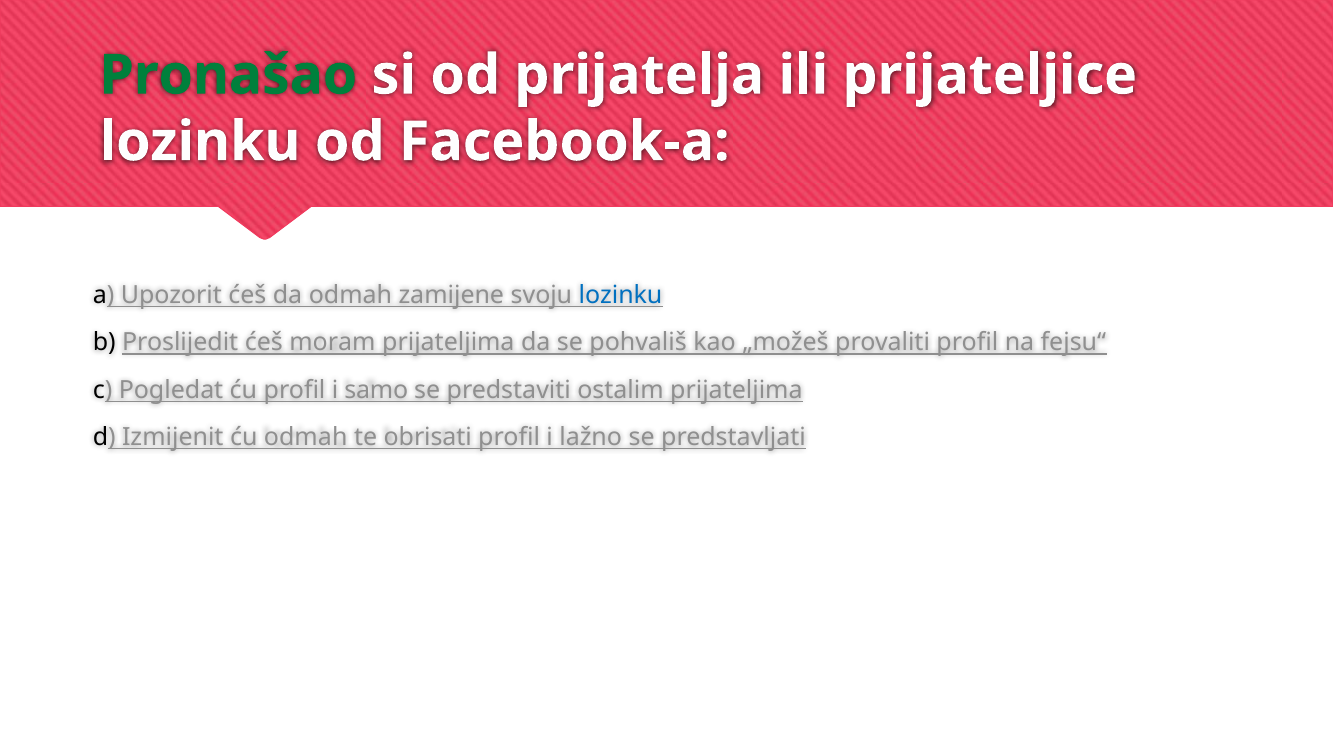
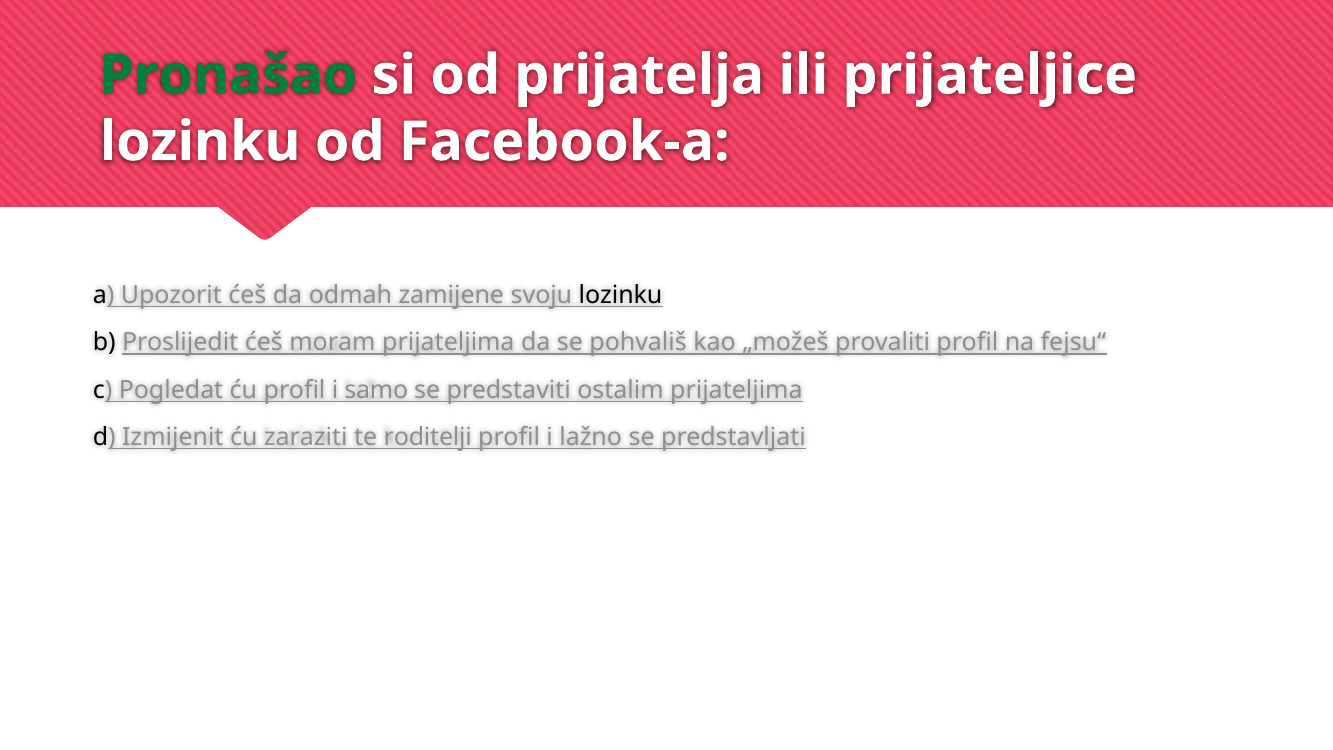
lozinku at (621, 295) colour: blue -> black
ću odmah: odmah -> zaraziti
obrisati: obrisati -> roditelji
